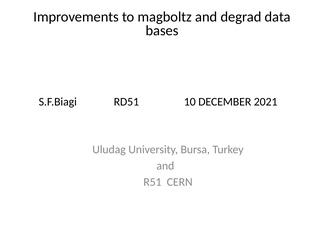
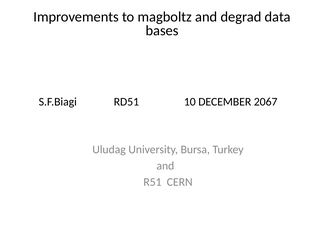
2021: 2021 -> 2067
